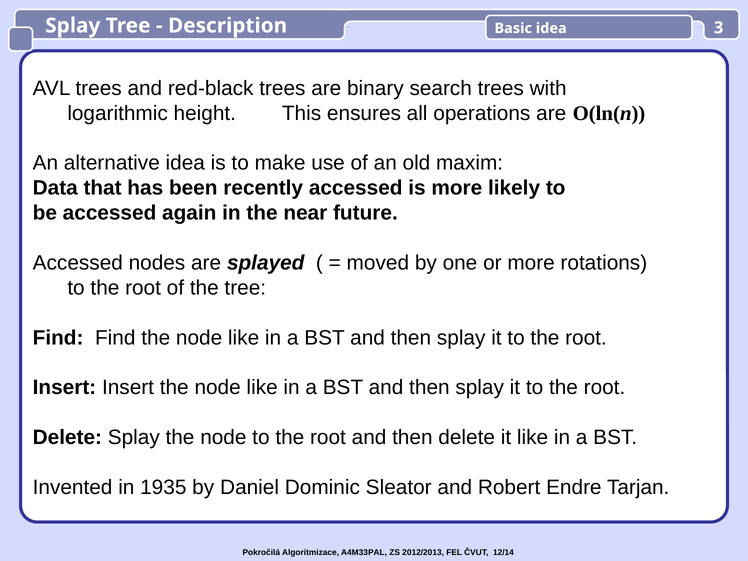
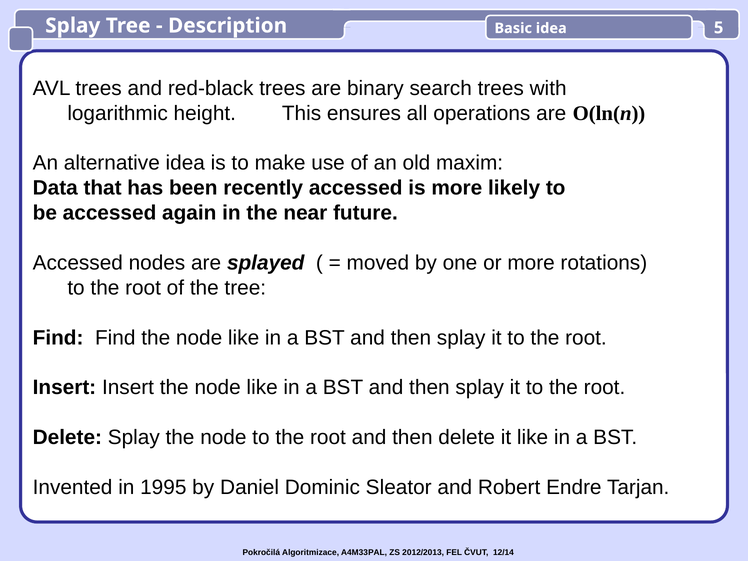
3: 3 -> 5
1935: 1935 -> 1995
